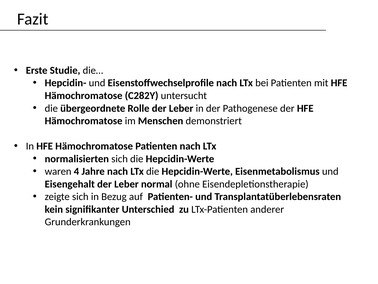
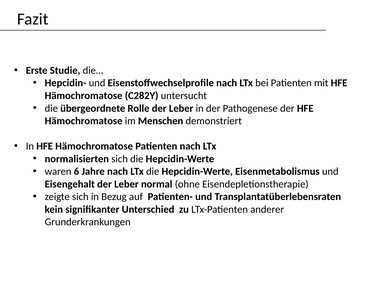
4: 4 -> 6
